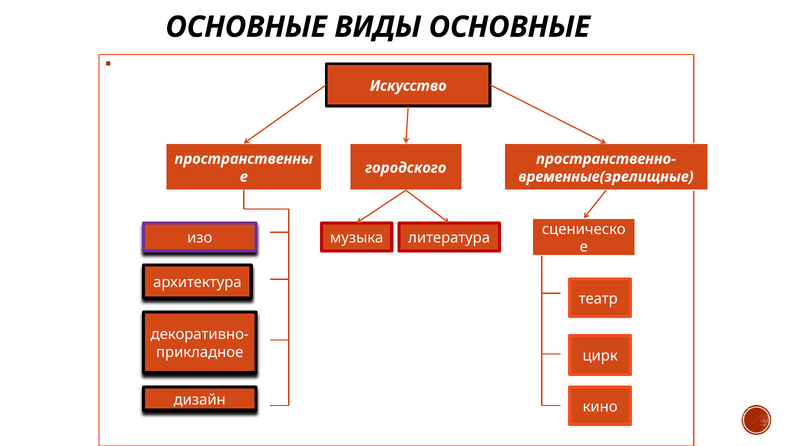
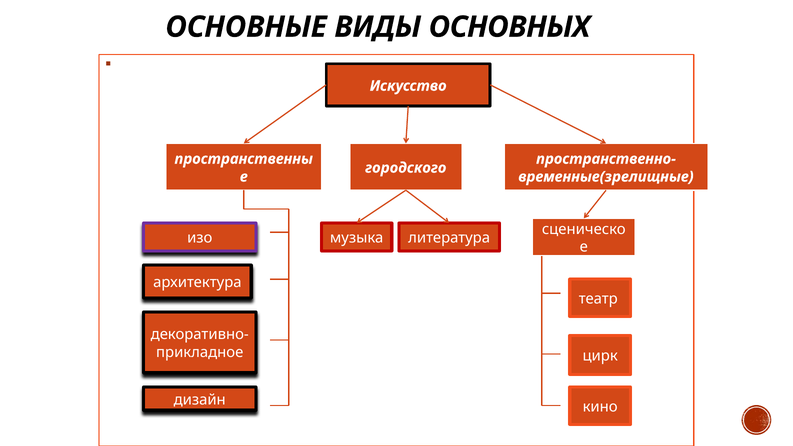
ВИДЫ ОСНОВНЫЕ: ОСНОВНЫЕ -> ОСНОВНЫХ
